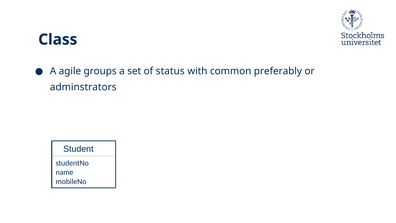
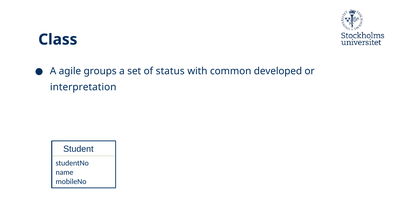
preferably: preferably -> developed
adminstrators: adminstrators -> interpretation
